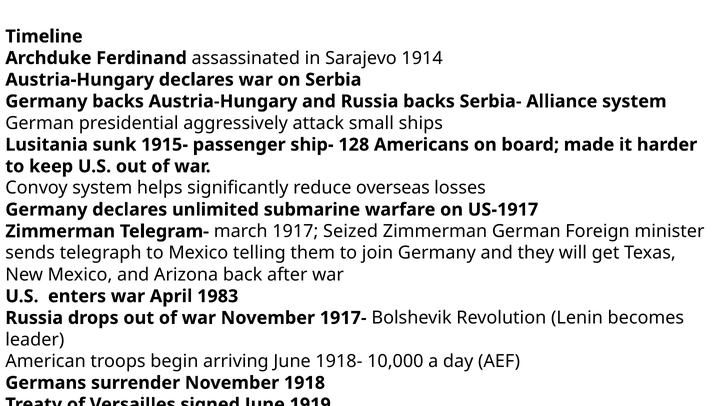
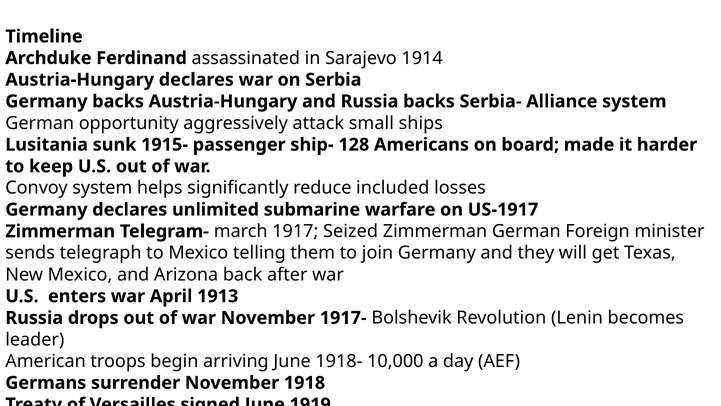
presidential: presidential -> opportunity
overseas: overseas -> included
1983: 1983 -> 1913
